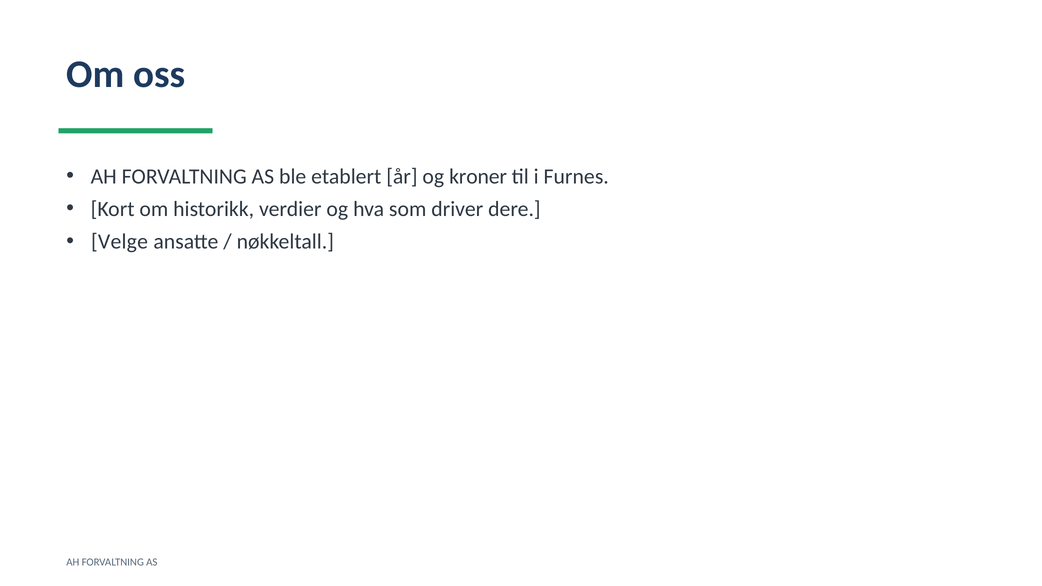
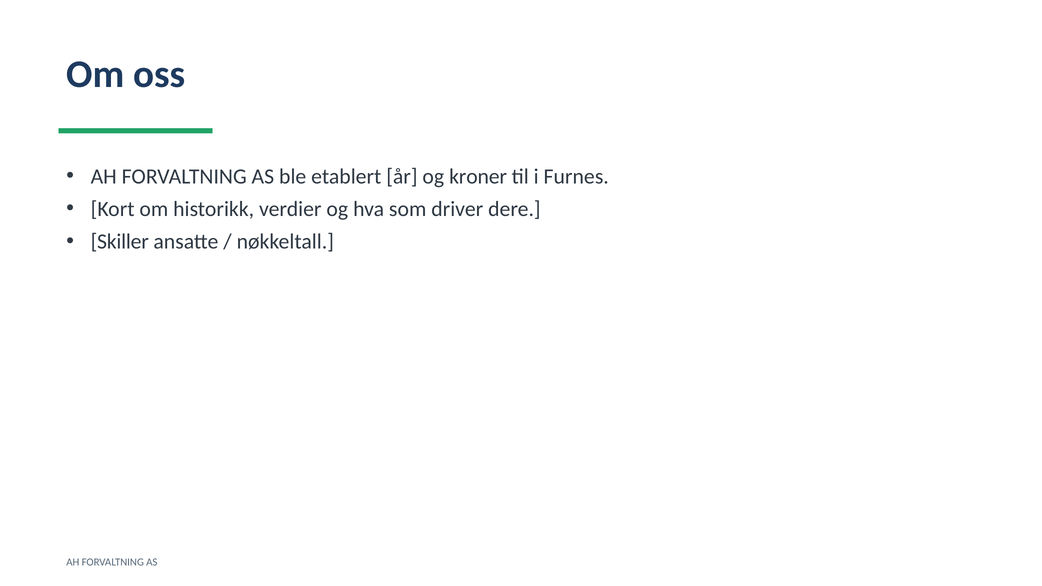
Velge: Velge -> Skiller
